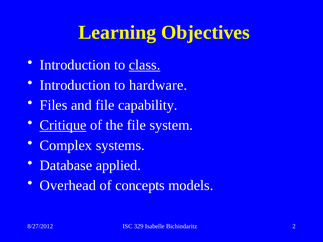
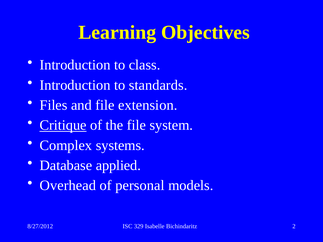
class underline: present -> none
hardware: hardware -> standards
capability: capability -> extension
concepts: concepts -> personal
